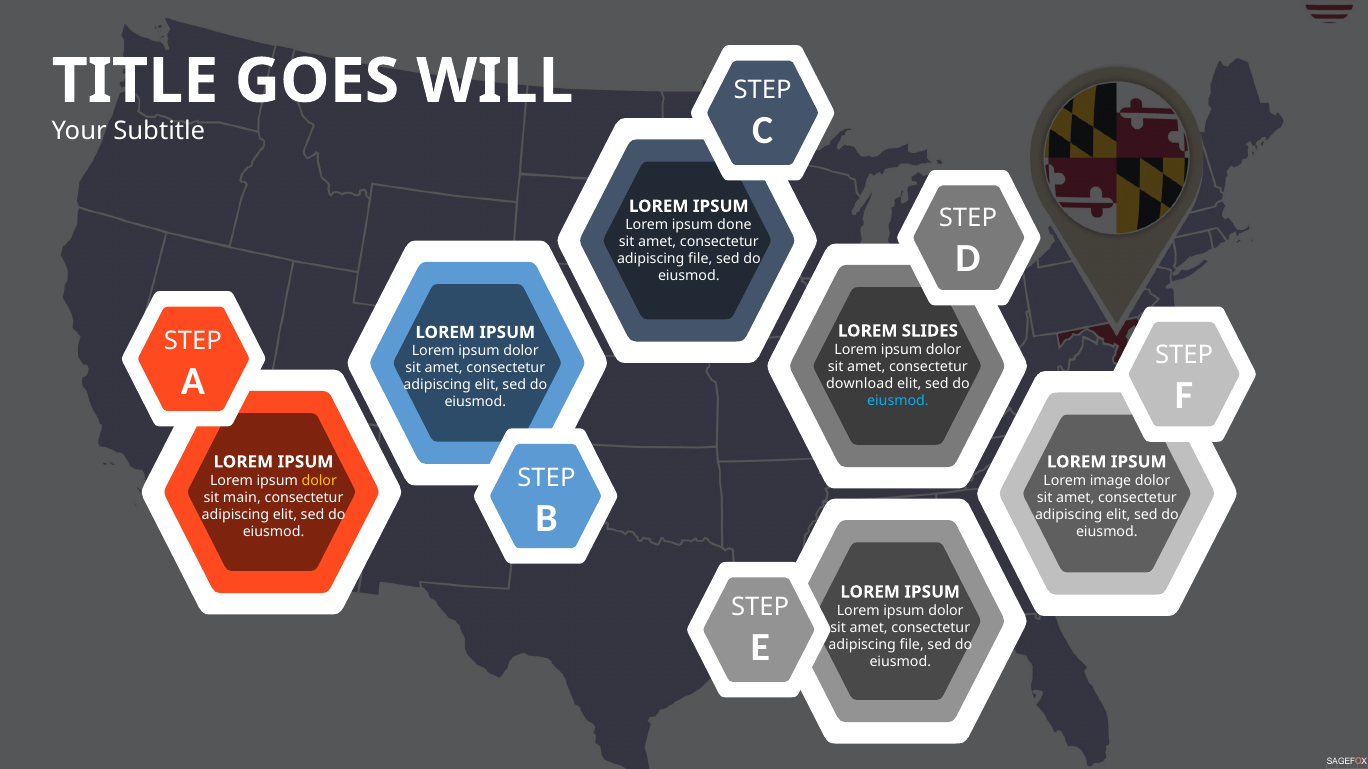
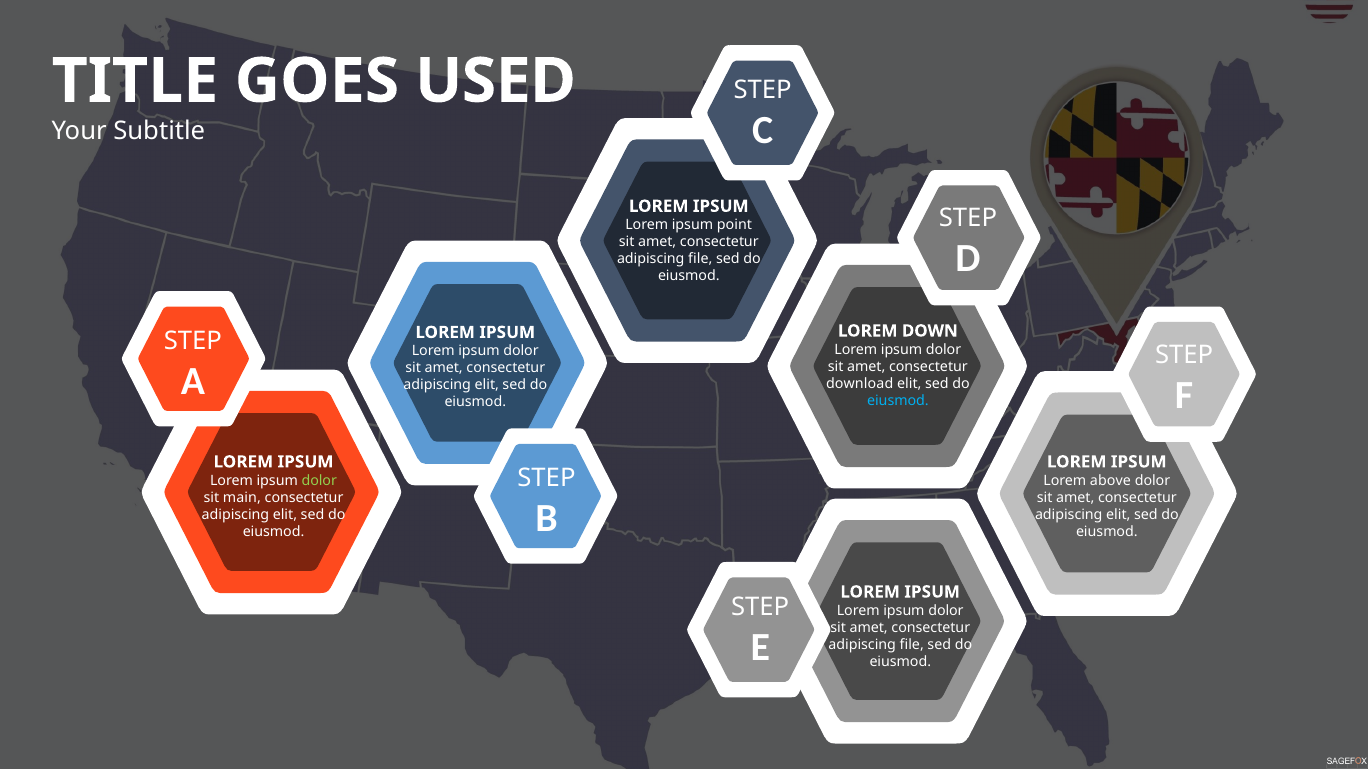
WILL: WILL -> USED
done: done -> point
SLIDES: SLIDES -> DOWN
dolor at (319, 481) colour: yellow -> light green
image: image -> above
